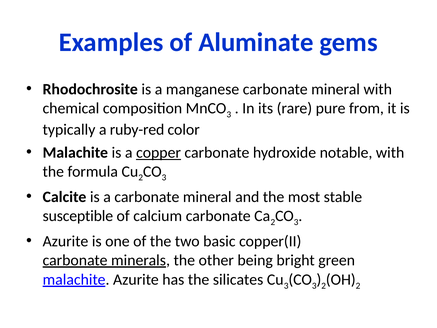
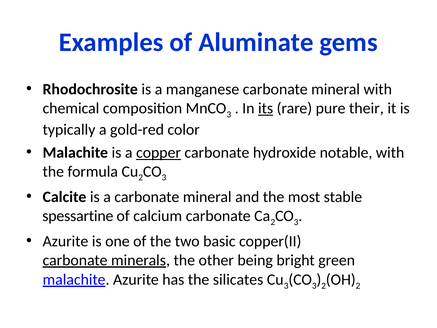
its underline: none -> present
from: from -> their
ruby-red: ruby-red -> gold-red
susceptible: susceptible -> spessartine
